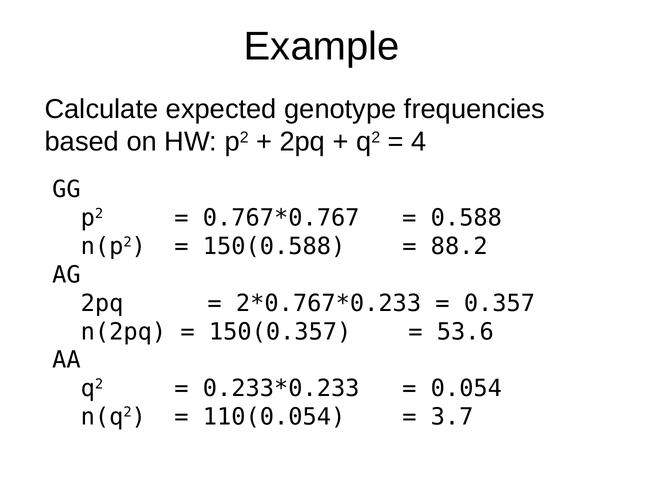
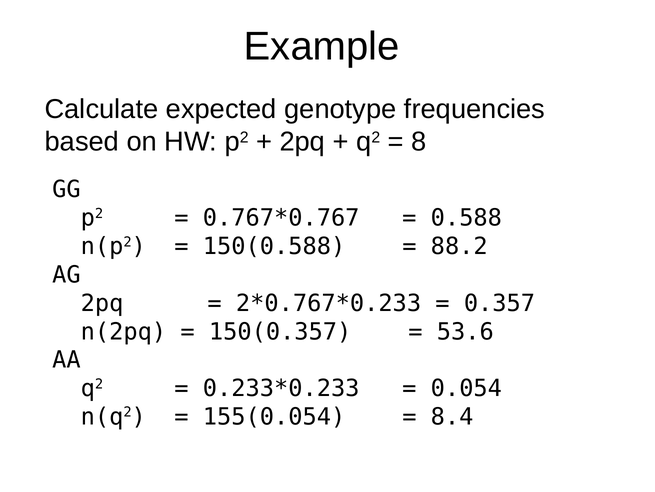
4: 4 -> 8
110(0.054: 110(0.054 -> 155(0.054
3.7: 3.7 -> 8.4
